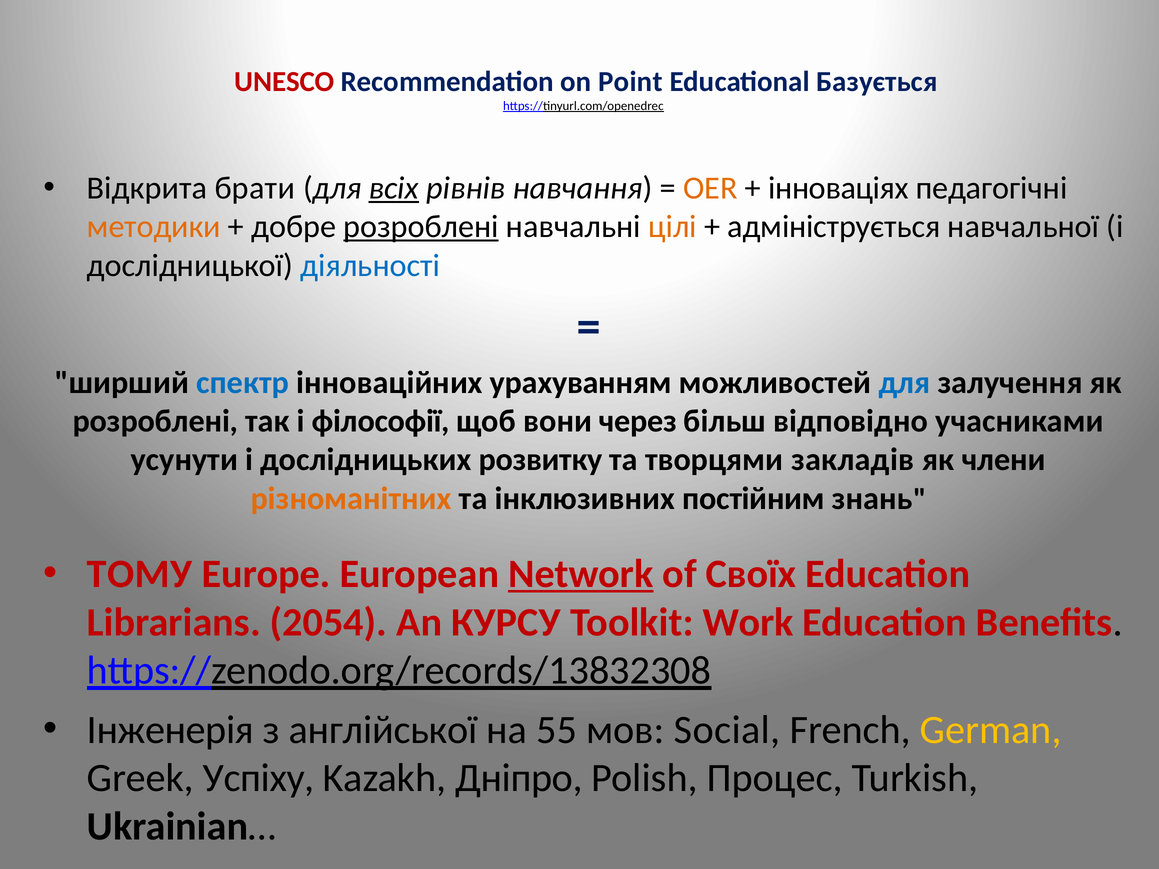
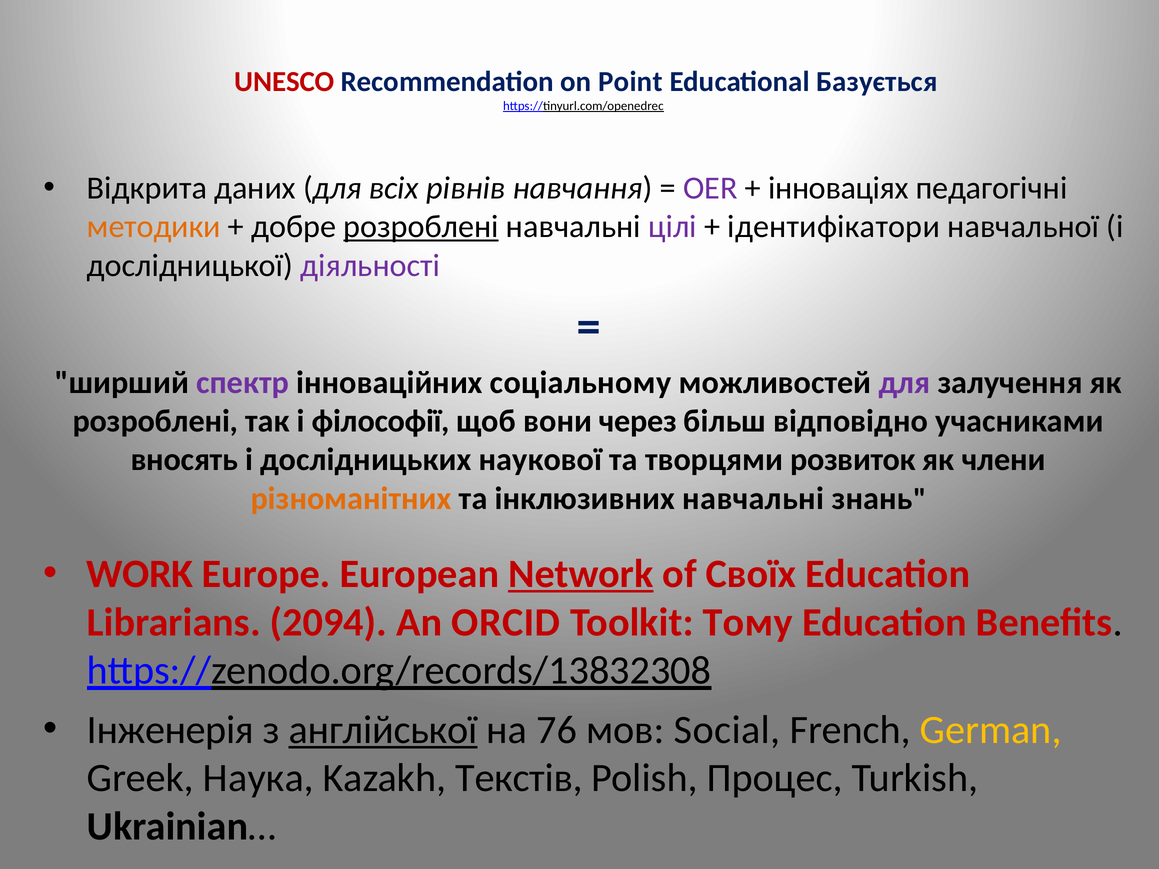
брати: брати -> даних
всіх underline: present -> none
OER colour: orange -> purple
цілі colour: orange -> purple
адмініструється: адмініструється -> ідентифікатори
діяльності colour: blue -> purple
спектр colour: blue -> purple
урахуванням: урахуванням -> соціальному
для at (904, 383) colour: blue -> purple
усунути: усунути -> вносять
розвитку: розвитку -> наукової
закладів: закладів -> розвиток
інклюзивних постійним: постійним -> навчальні
ТОМУ: ТОМУ -> WORK
2054: 2054 -> 2094
КУРСУ: КУРСУ -> ORCID
Work: Work -> Тому
англійської underline: none -> present
55: 55 -> 76
Успіху: Успіху -> Наука
Дніпро: Дніпро -> Текстів
